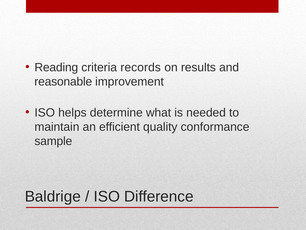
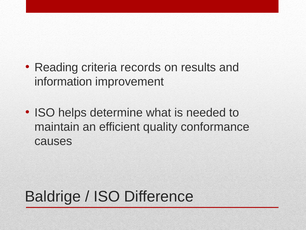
reasonable: reasonable -> information
sample: sample -> causes
